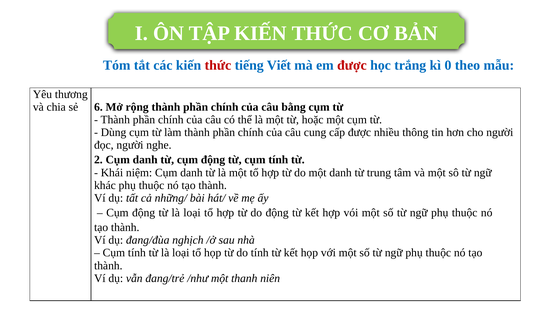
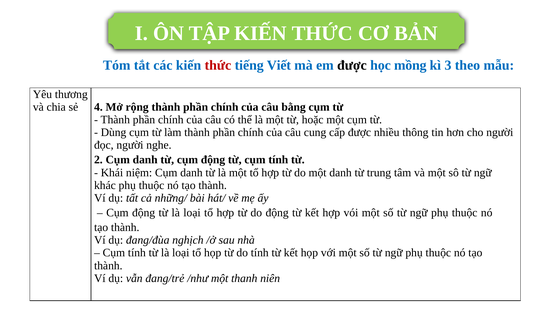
được at (352, 65) colour: red -> black
trắng: trắng -> mồng
0: 0 -> 3
6: 6 -> 4
